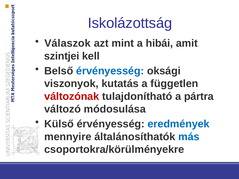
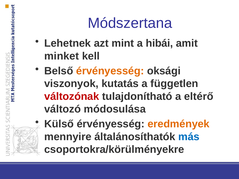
Iskolázottság: Iskolázottság -> Módszertana
Válaszok: Válaszok -> Lehetnek
szintjei: szintjei -> minket
érvényesség at (110, 71) colour: blue -> orange
pártra: pártra -> eltérő
eredmények colour: blue -> orange
